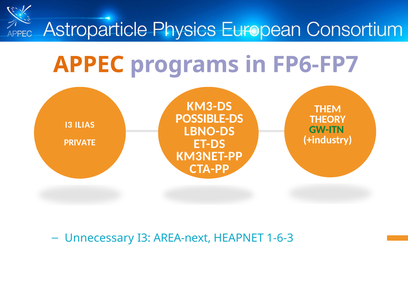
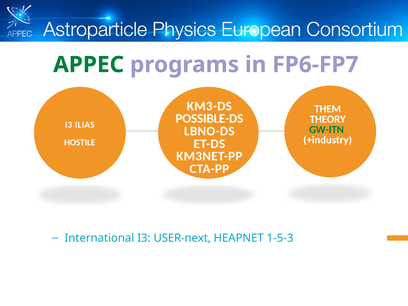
APPEC colour: orange -> green
PRIVATE: PRIVATE -> HOSTILE
Unnecessary: Unnecessary -> International
AREA-next: AREA-next -> USER-next
1-6-3: 1-6-3 -> 1-5-3
